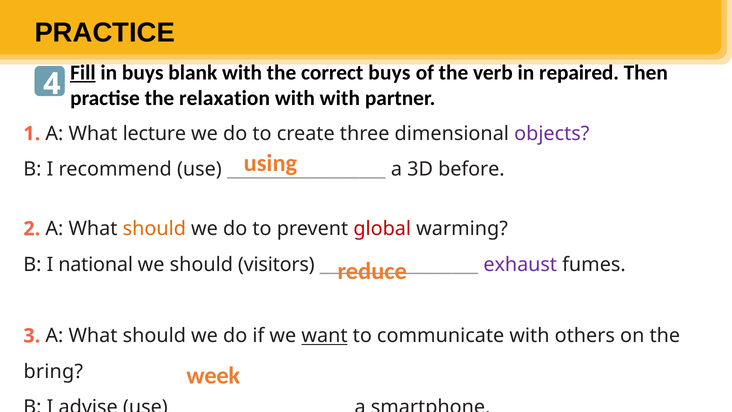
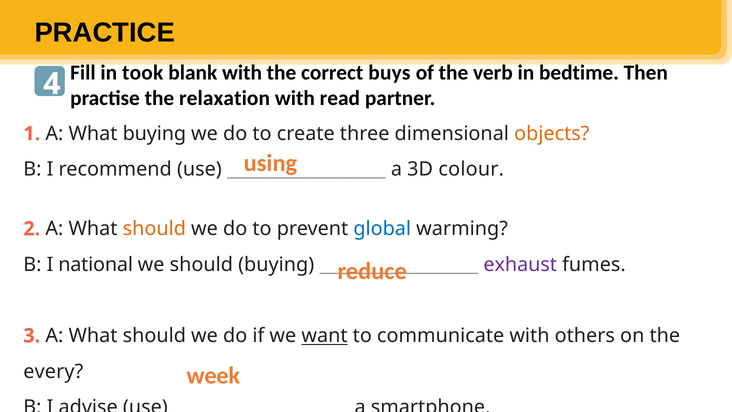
Fill underline: present -> none
in buys: buys -> took
repaired: repaired -> bedtime
with with: with -> read
What lecture: lecture -> buying
objects colour: purple -> orange
before: before -> colour
global colour: red -> blue
should visitors: visitors -> buying
bring: bring -> every
